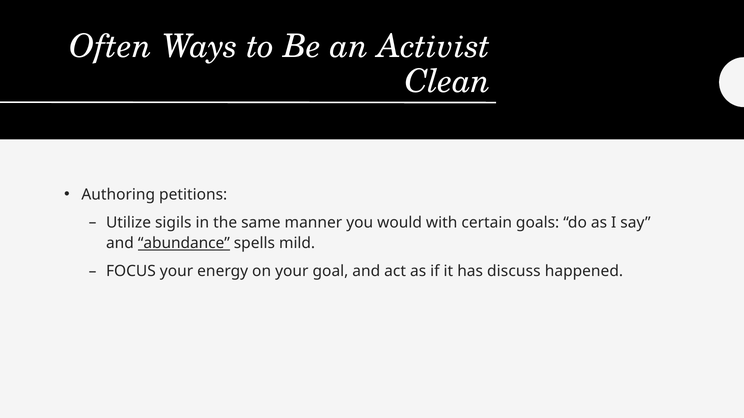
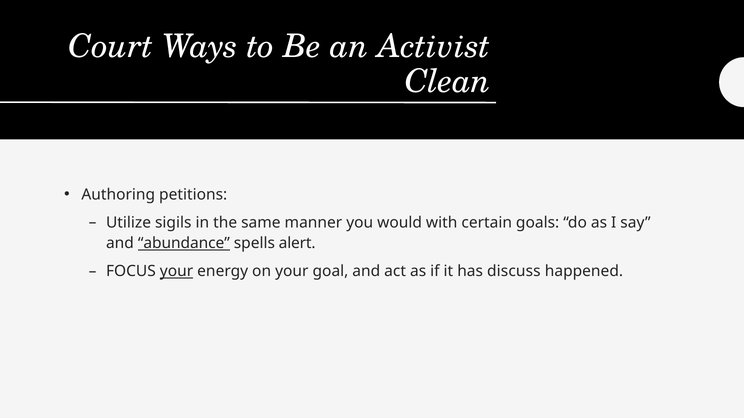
Often: Often -> Court
mild: mild -> alert
your at (177, 271) underline: none -> present
